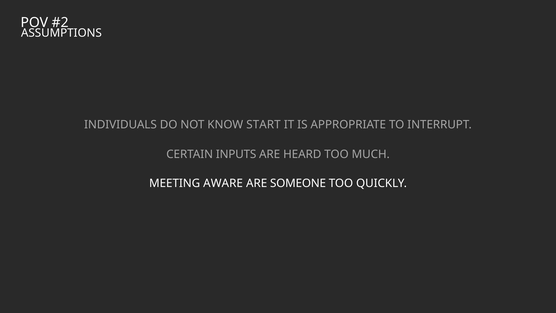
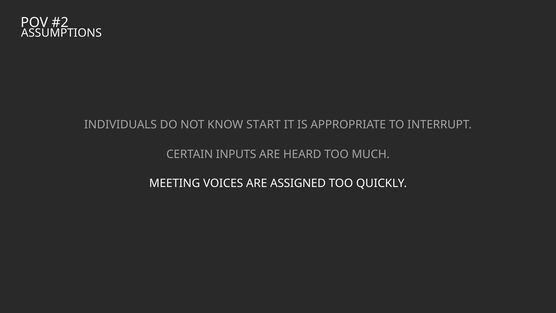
AWARE: AWARE -> VOICES
SOMEONE: SOMEONE -> ASSIGNED
